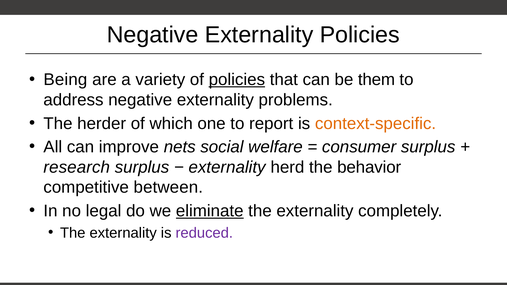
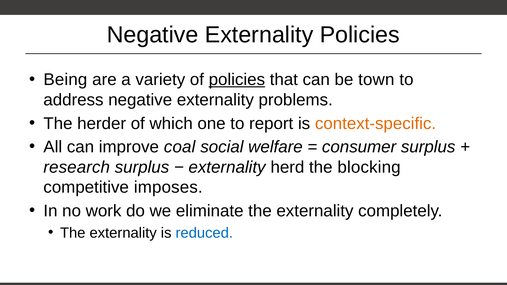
them: them -> town
nets: nets -> coal
behavior: behavior -> blocking
between: between -> imposes
legal: legal -> work
eliminate underline: present -> none
reduced colour: purple -> blue
